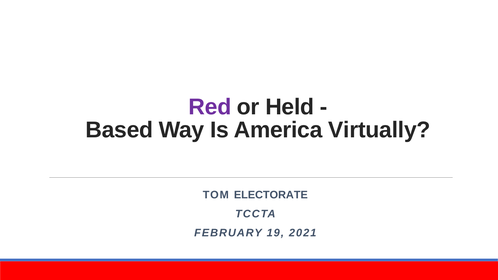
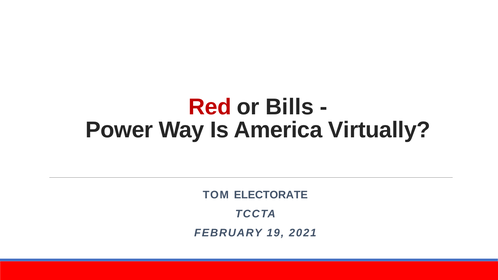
Red colour: purple -> red
Held: Held -> Bills
Based: Based -> Power
